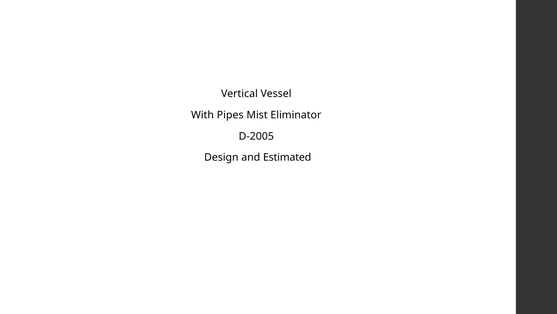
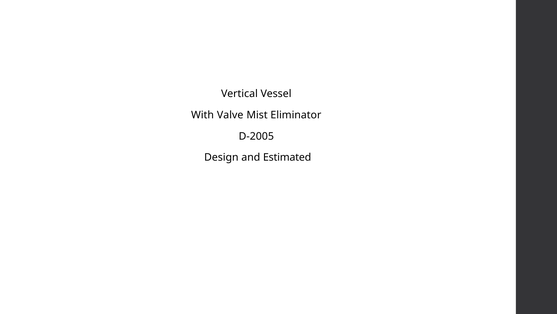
Pipes: Pipes -> Valve
